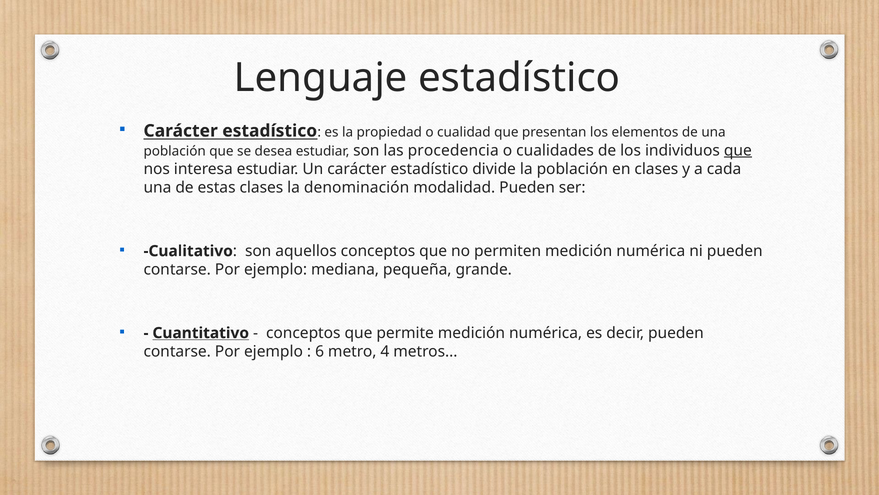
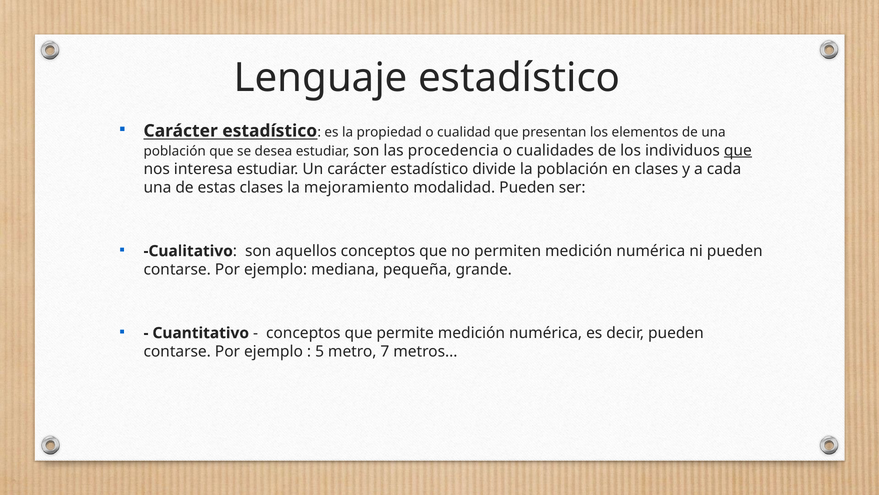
denominación: denominación -> mejoramiento
Cuantitativo underline: present -> none
6: 6 -> 5
4: 4 -> 7
